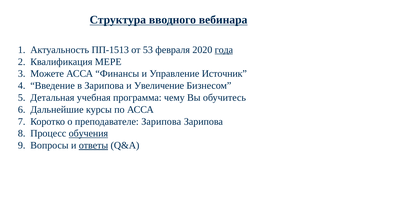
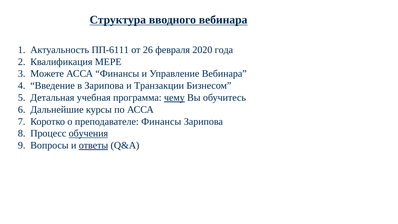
ПП-1513: ПП-1513 -> ПП-6111
53: 53 -> 26
года underline: present -> none
Управление Источник: Источник -> Вебинара
Увеличение: Увеличение -> Транзакции
чему underline: none -> present
преподавателе Зарипова: Зарипова -> Финансы
